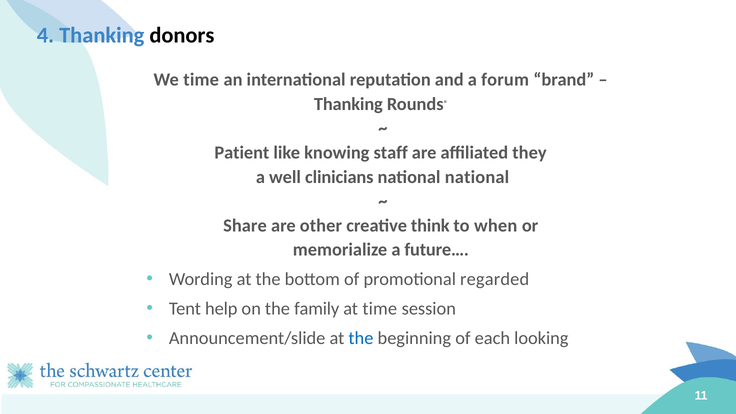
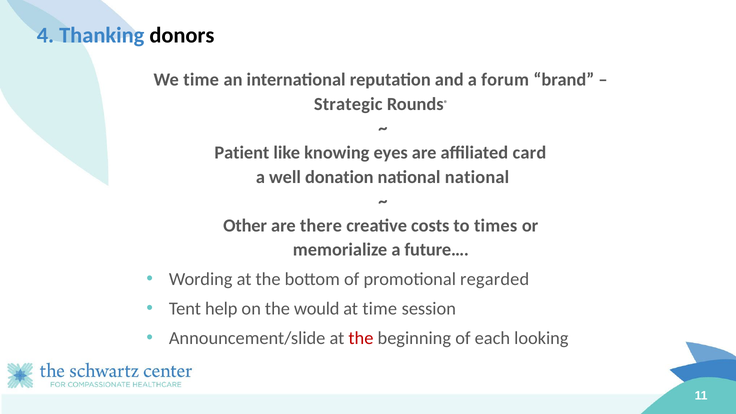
Thanking at (348, 104): Thanking -> Strategic
staff: staff -> eyes
they: they -> card
clinicians: clinicians -> donation
Share: Share -> Other
other: other -> there
think: think -> costs
when: when -> times
family: family -> would
the at (361, 338) colour: blue -> red
